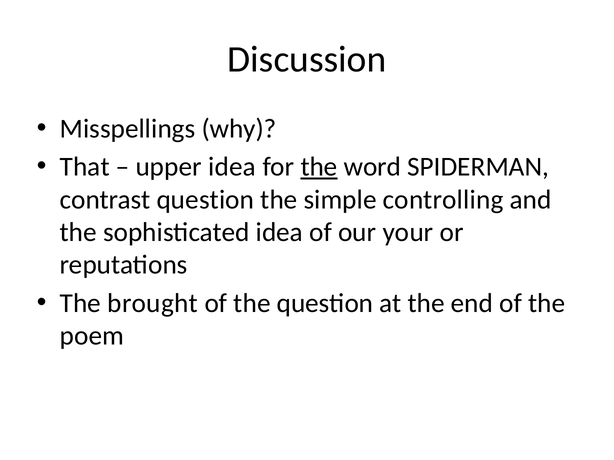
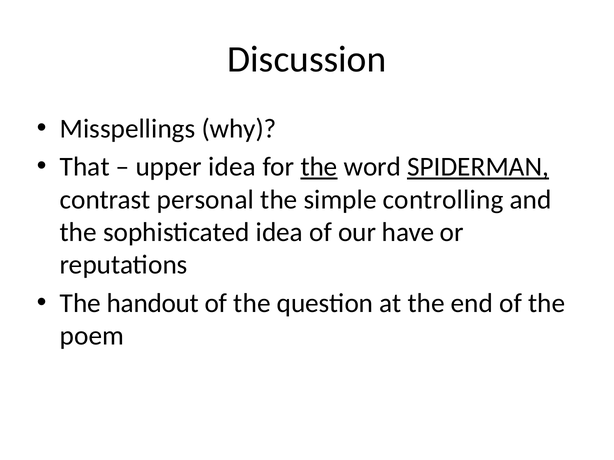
SPIDERMAN underline: none -> present
contrast question: question -> personal
your: your -> have
brought: brought -> handout
